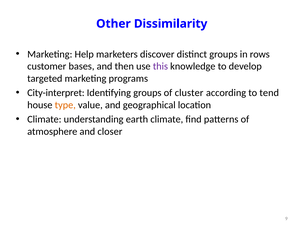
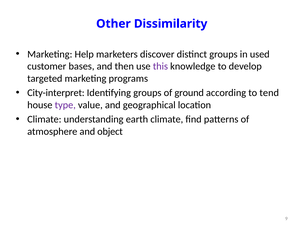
rows: rows -> used
cluster: cluster -> ground
type colour: orange -> purple
closer: closer -> object
